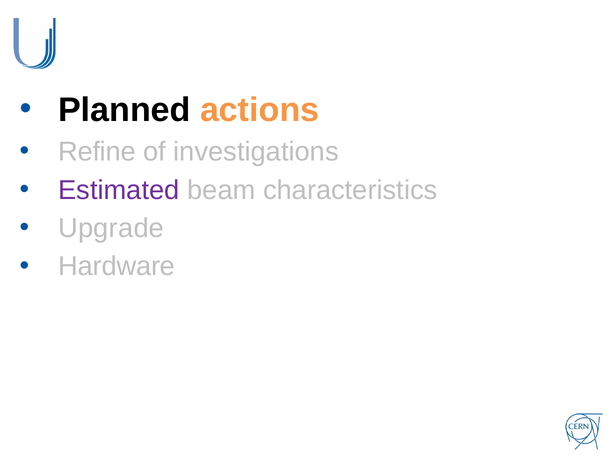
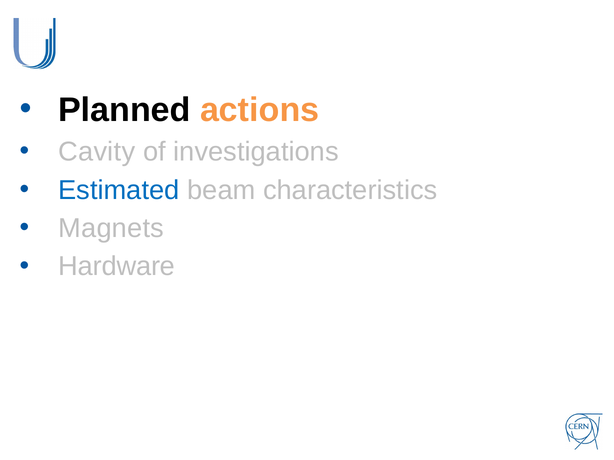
Refine: Refine -> Cavity
Estimated colour: purple -> blue
Upgrade: Upgrade -> Magnets
